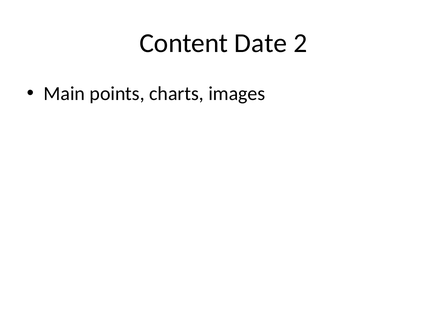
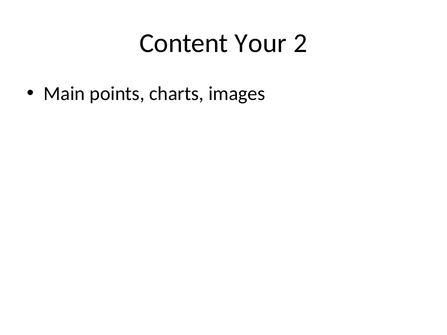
Date: Date -> Your
